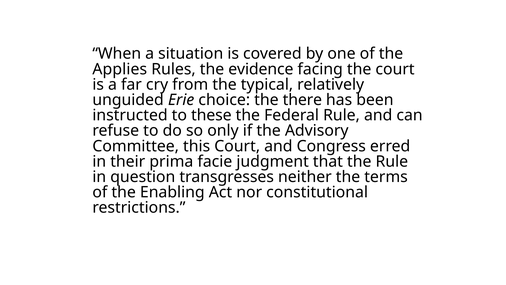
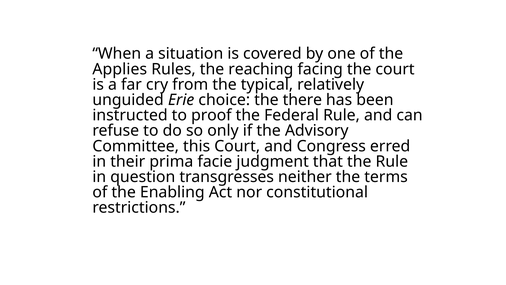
evidence: evidence -> reaching
these: these -> proof
